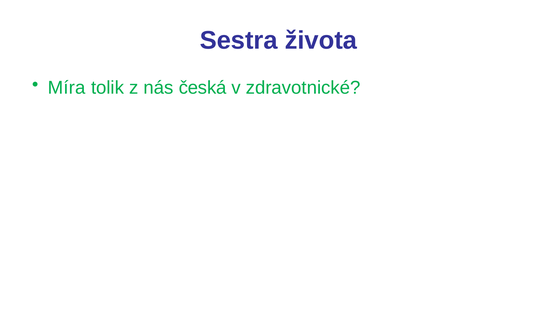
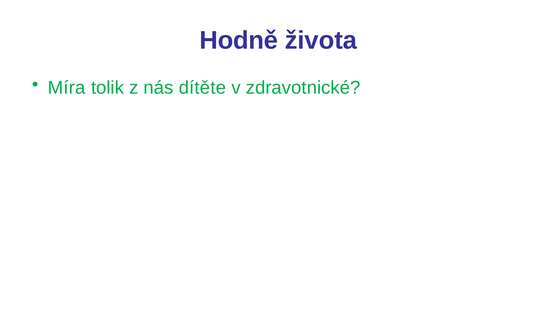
Sestra: Sestra -> Hodně
česká: česká -> dítěte
